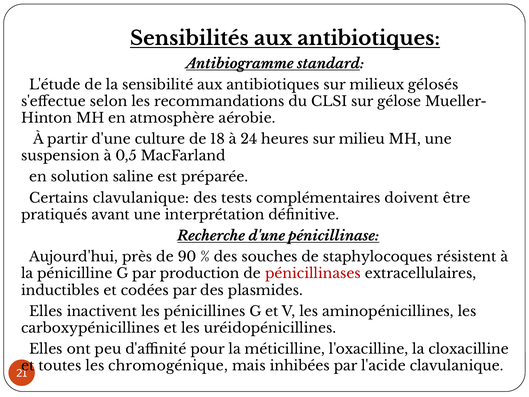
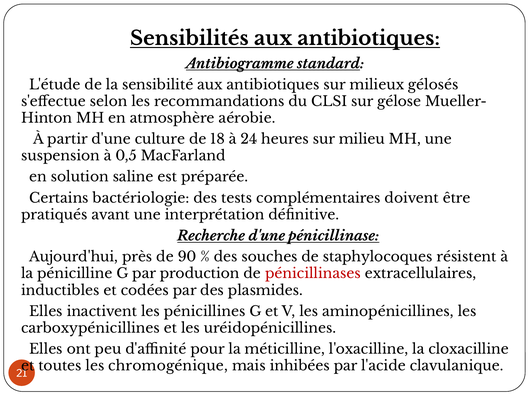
Certains clavulanique: clavulanique -> bactériologie
